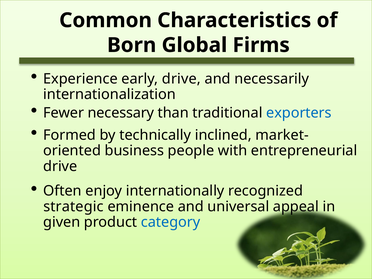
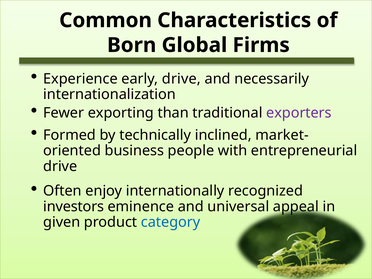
necessary: necessary -> exporting
exporters colour: blue -> purple
strategic: strategic -> investors
